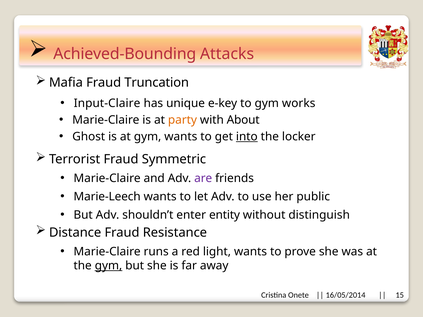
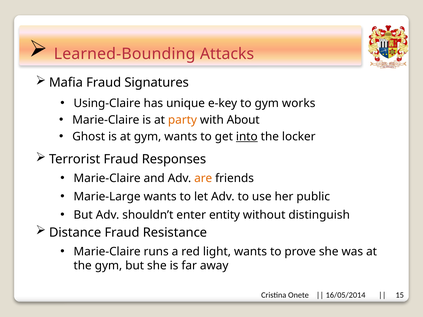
Achieved-Bounding: Achieved-Bounding -> Learned-Bounding
Truncation: Truncation -> Signatures
Input-Claire: Input-Claire -> Using-Claire
Symmetric: Symmetric -> Responses
are colour: purple -> orange
Marie-Leech: Marie-Leech -> Marie-Large
gym at (109, 266) underline: present -> none
